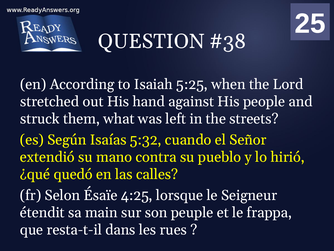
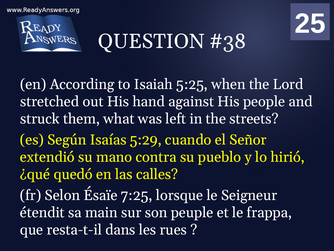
5:32: 5:32 -> 5:29
4:25: 4:25 -> 7:25
